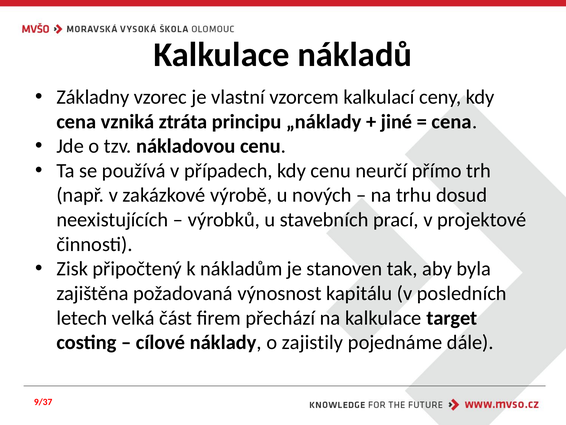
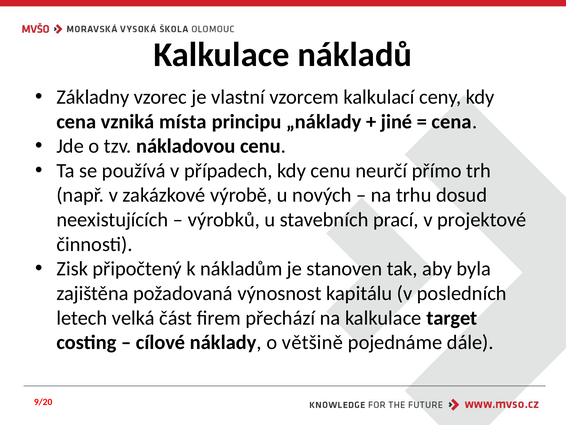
ztráta: ztráta -> místa
zajistily: zajistily -> většině
9/37: 9/37 -> 9/20
